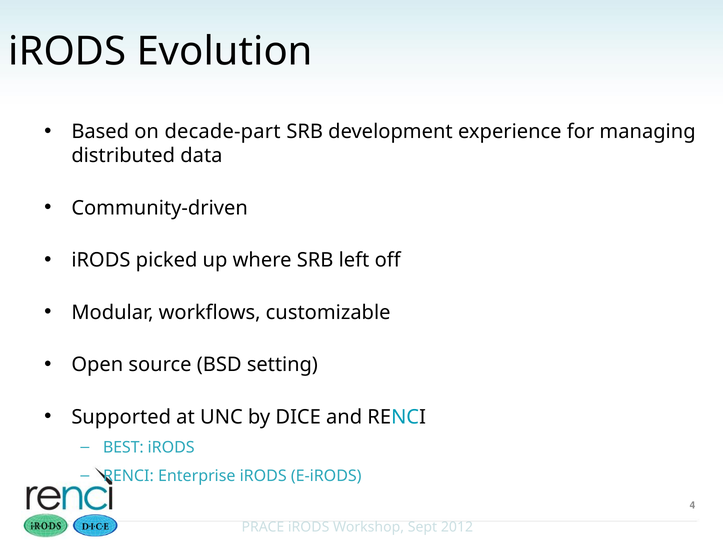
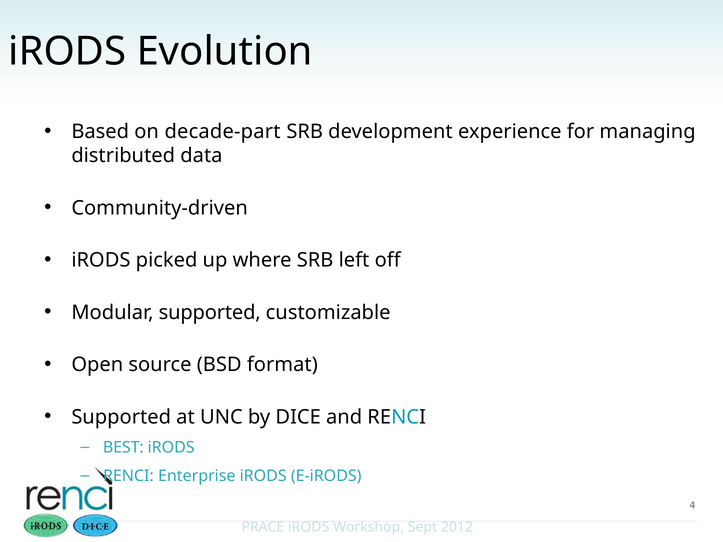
Modular workflows: workflows -> supported
setting: setting -> format
